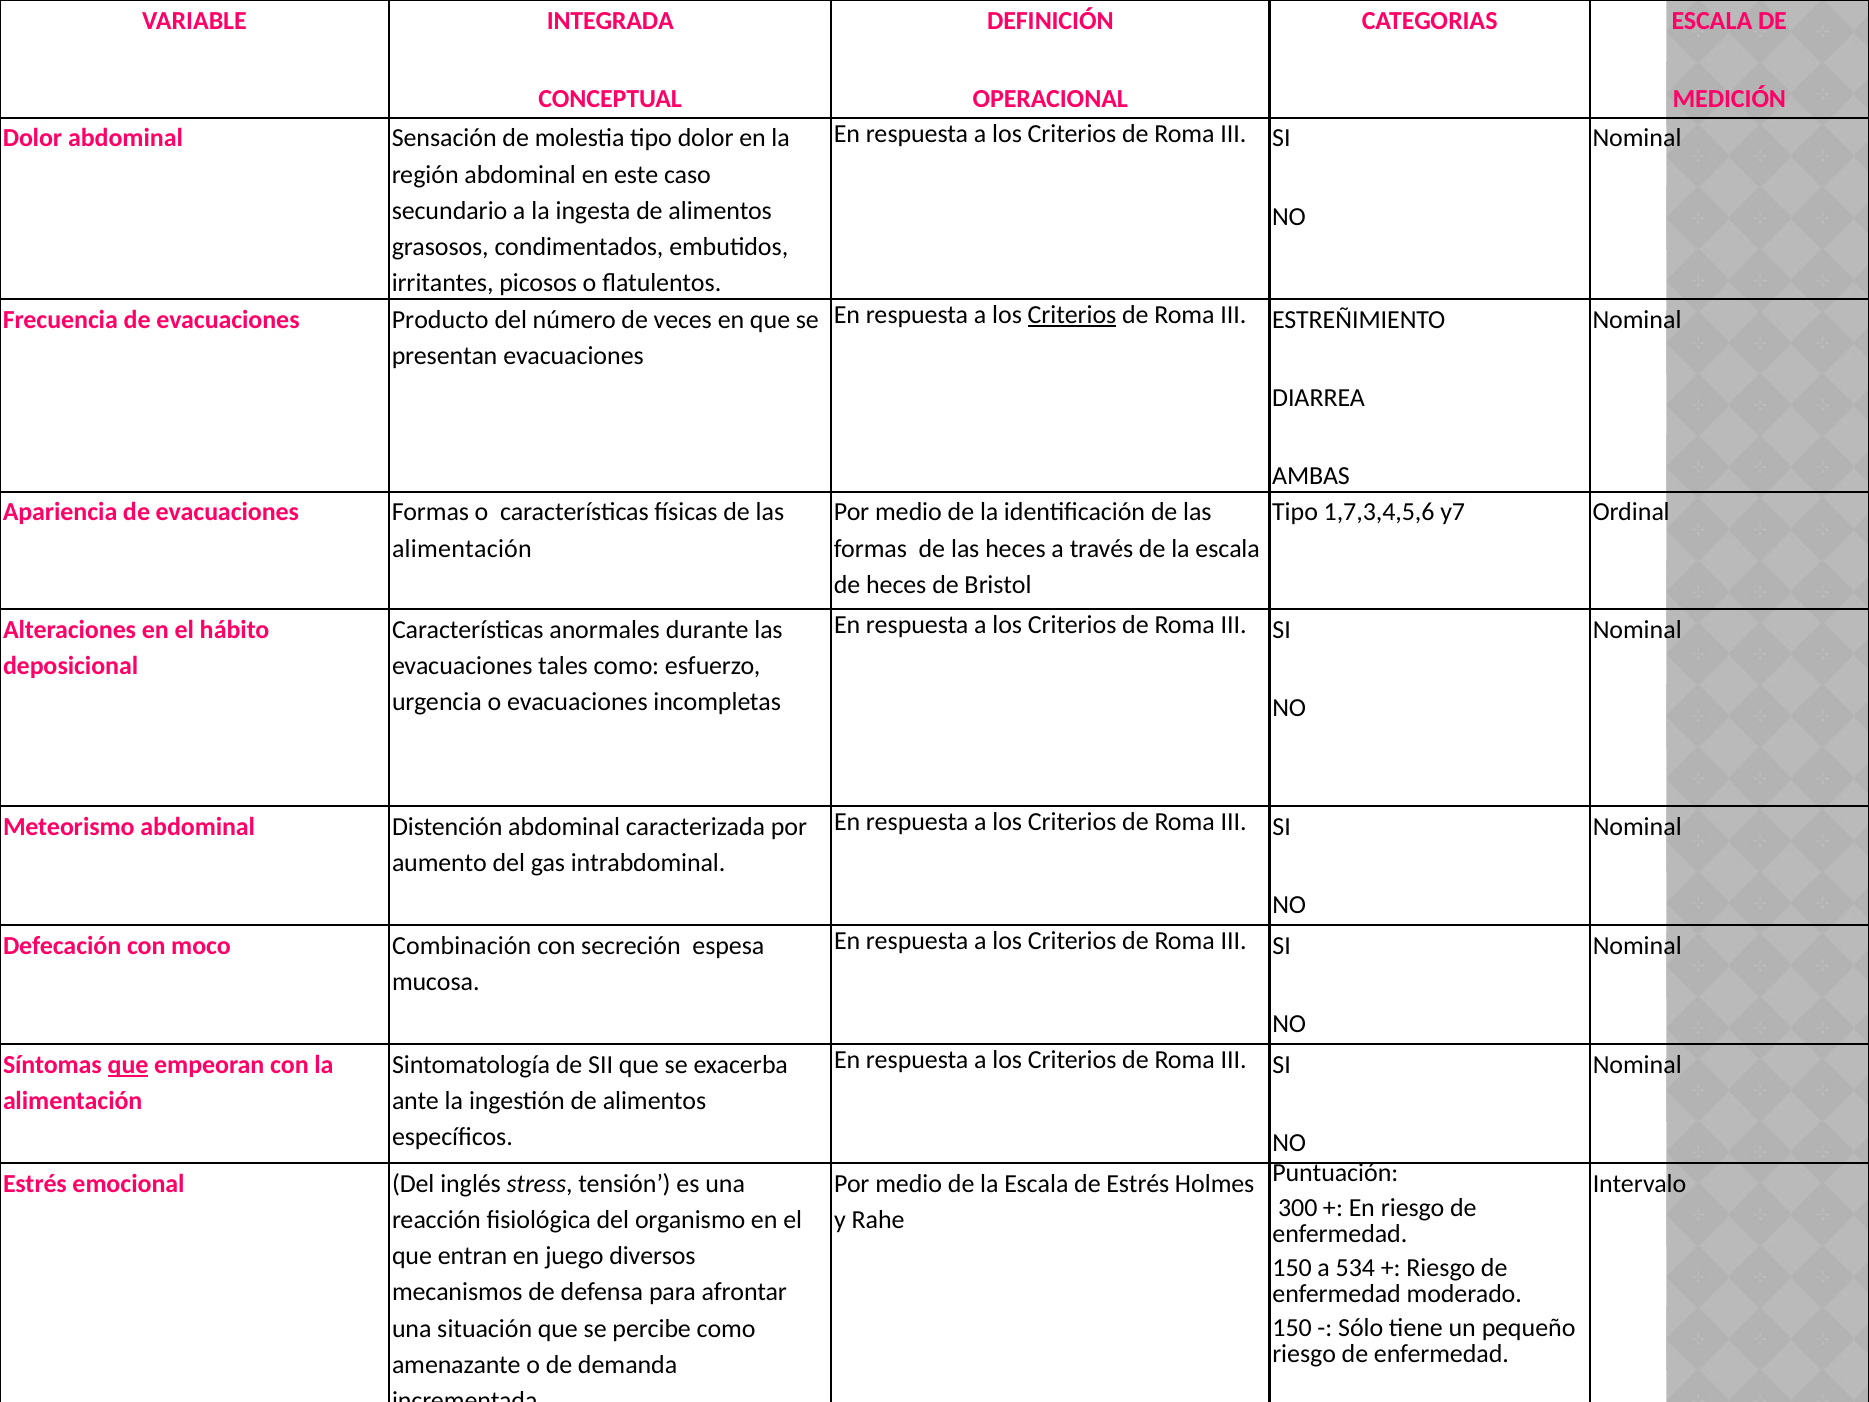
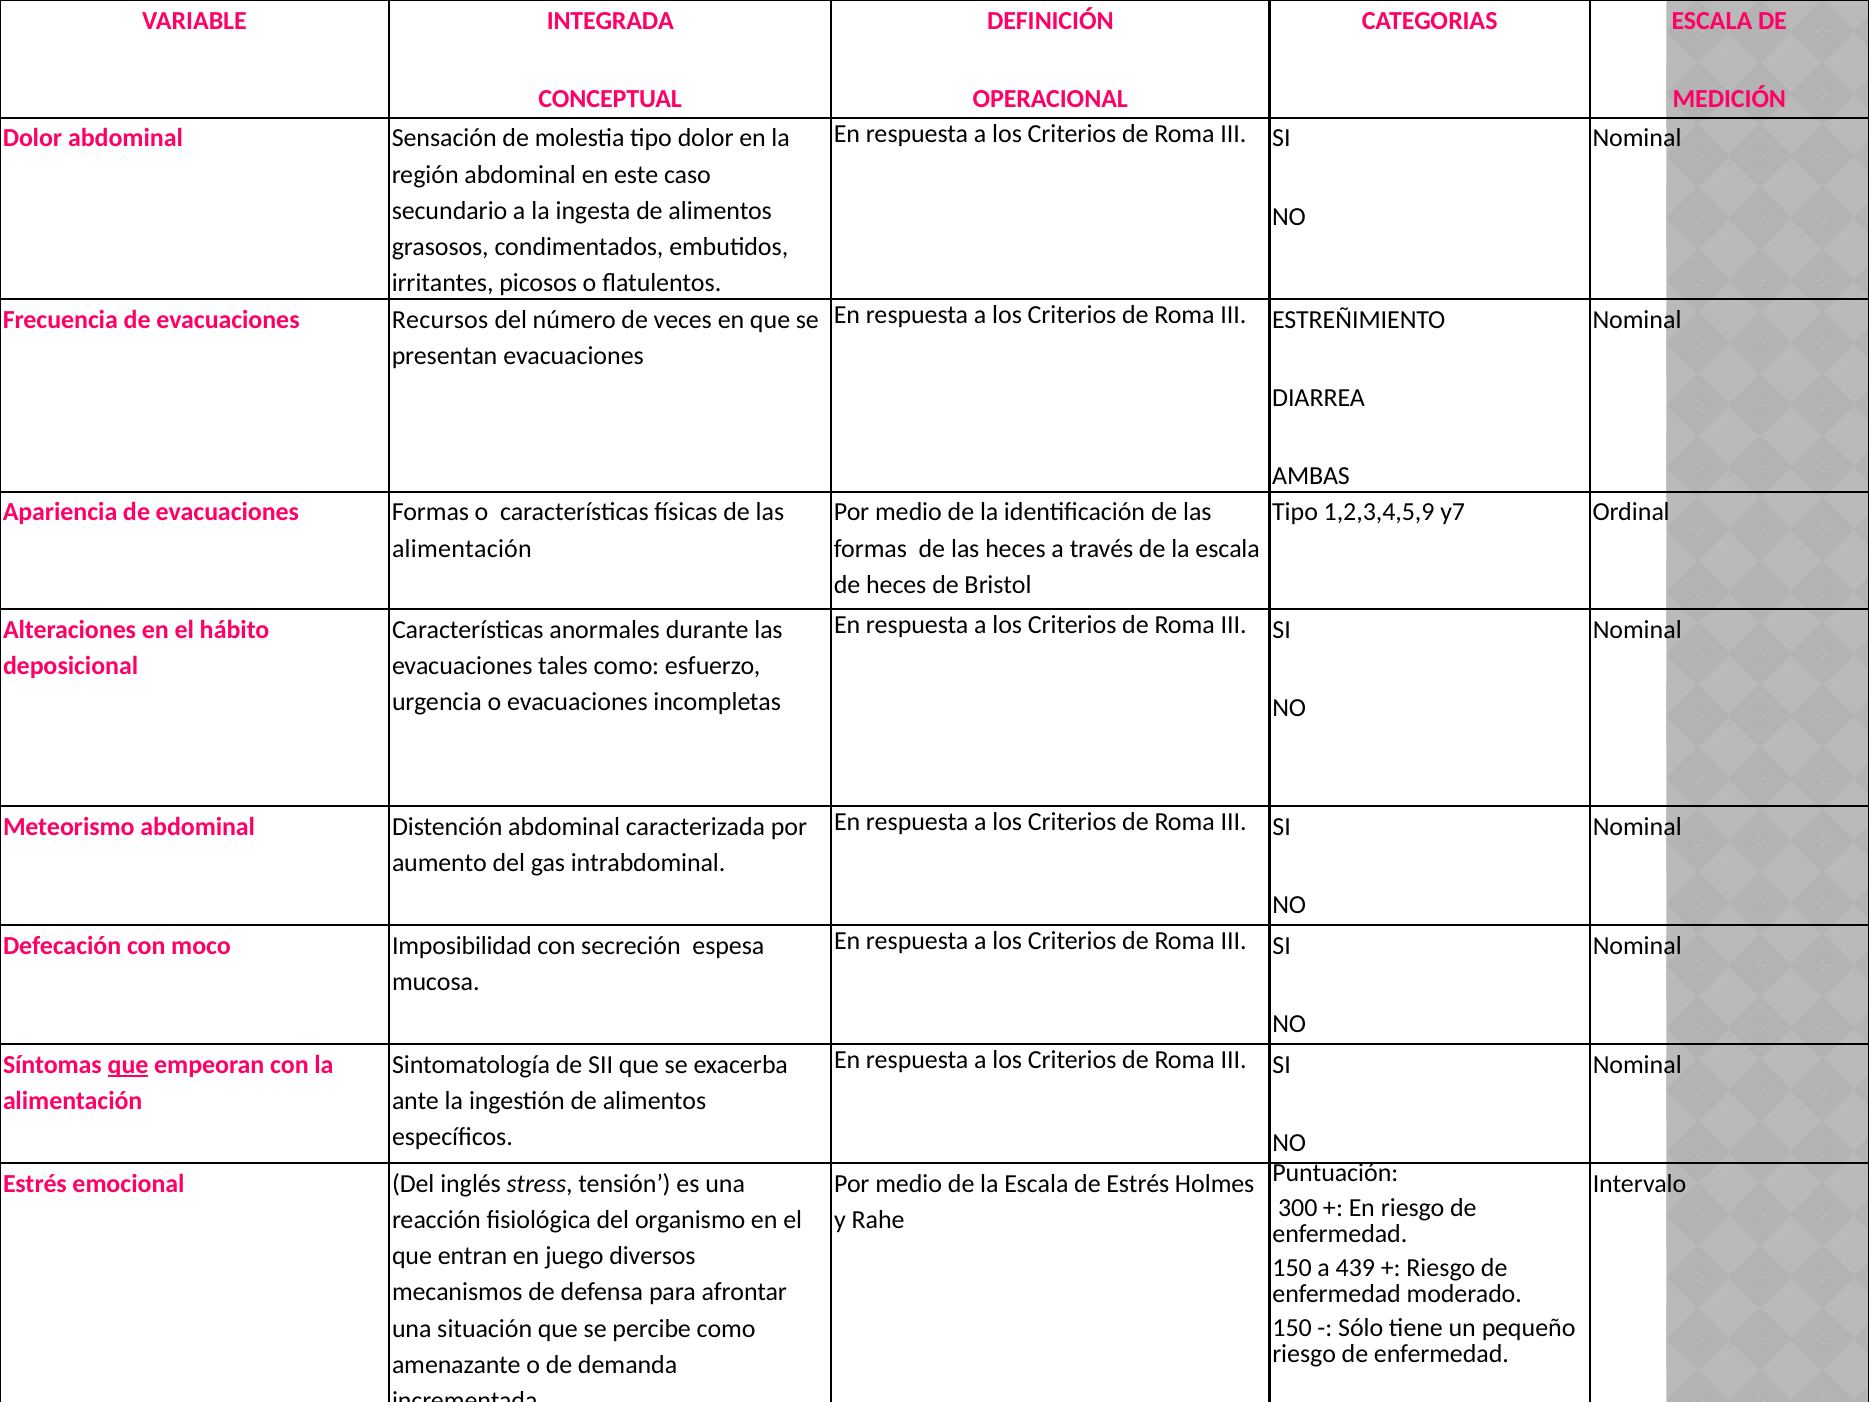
Criterios at (1072, 315) underline: present -> none
Producto: Producto -> Recursos
1,7,3,4,5,6: 1,7,3,4,5,6 -> 1,2,3,4,5,9
Combinación: Combinación -> Imposibilidad
534: 534 -> 439
